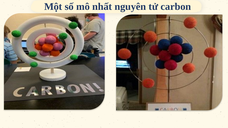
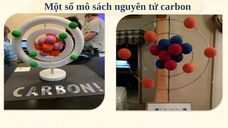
nhất: nhất -> sách
